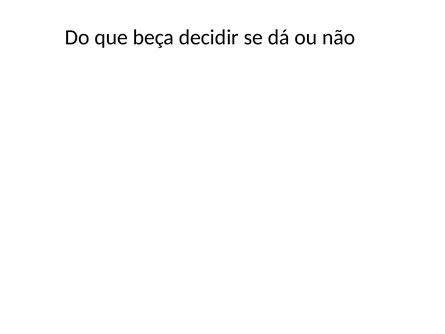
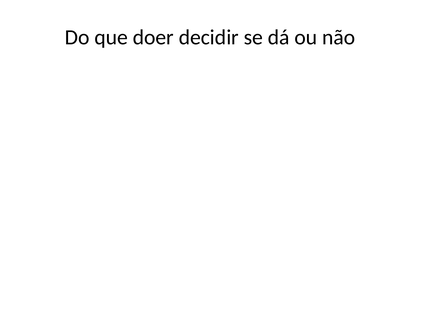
beça: beça -> doer
